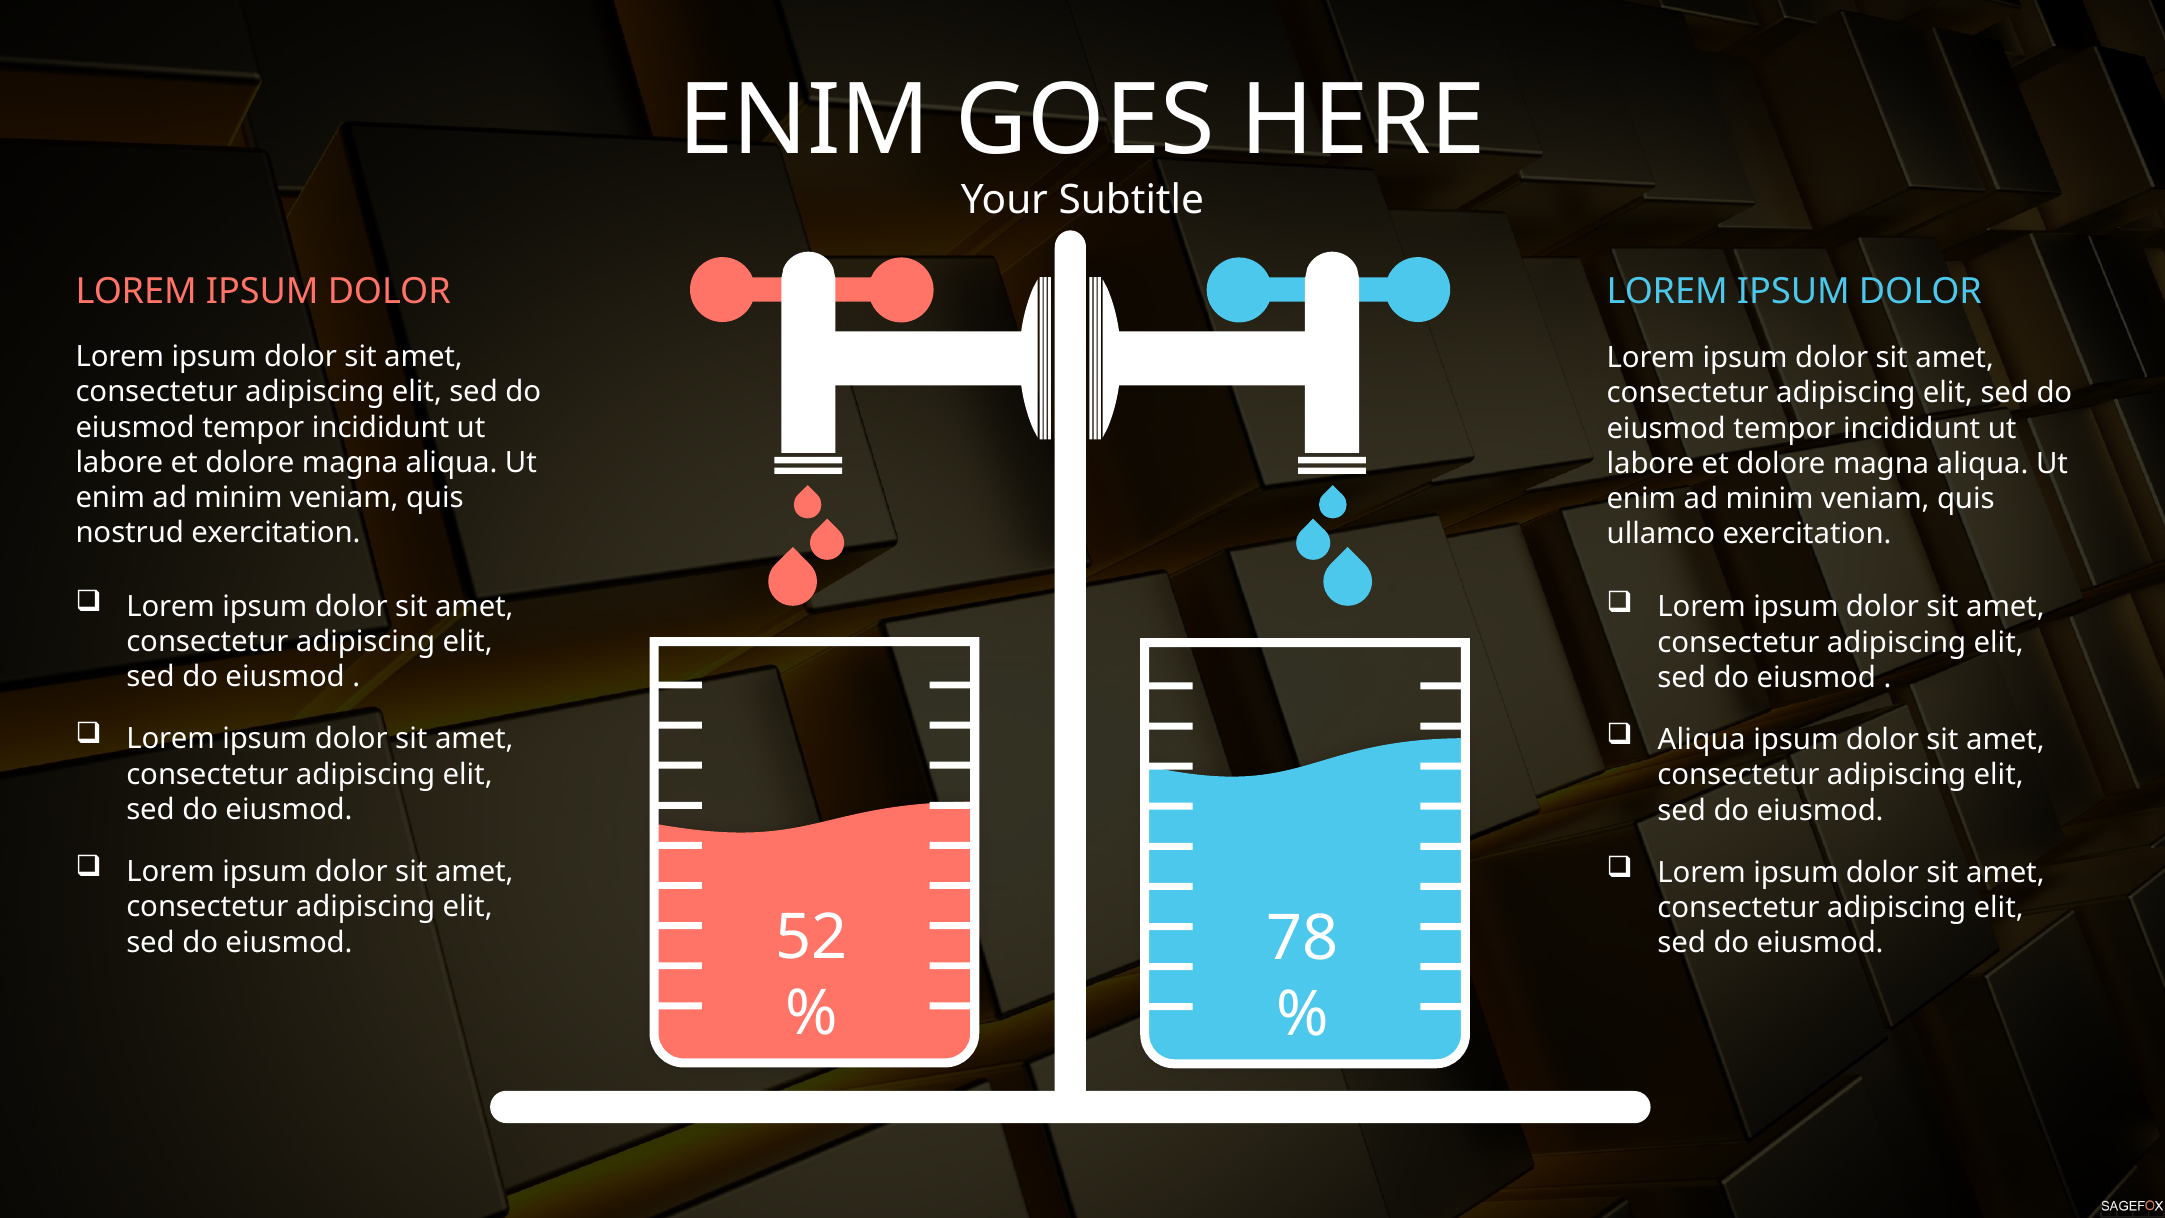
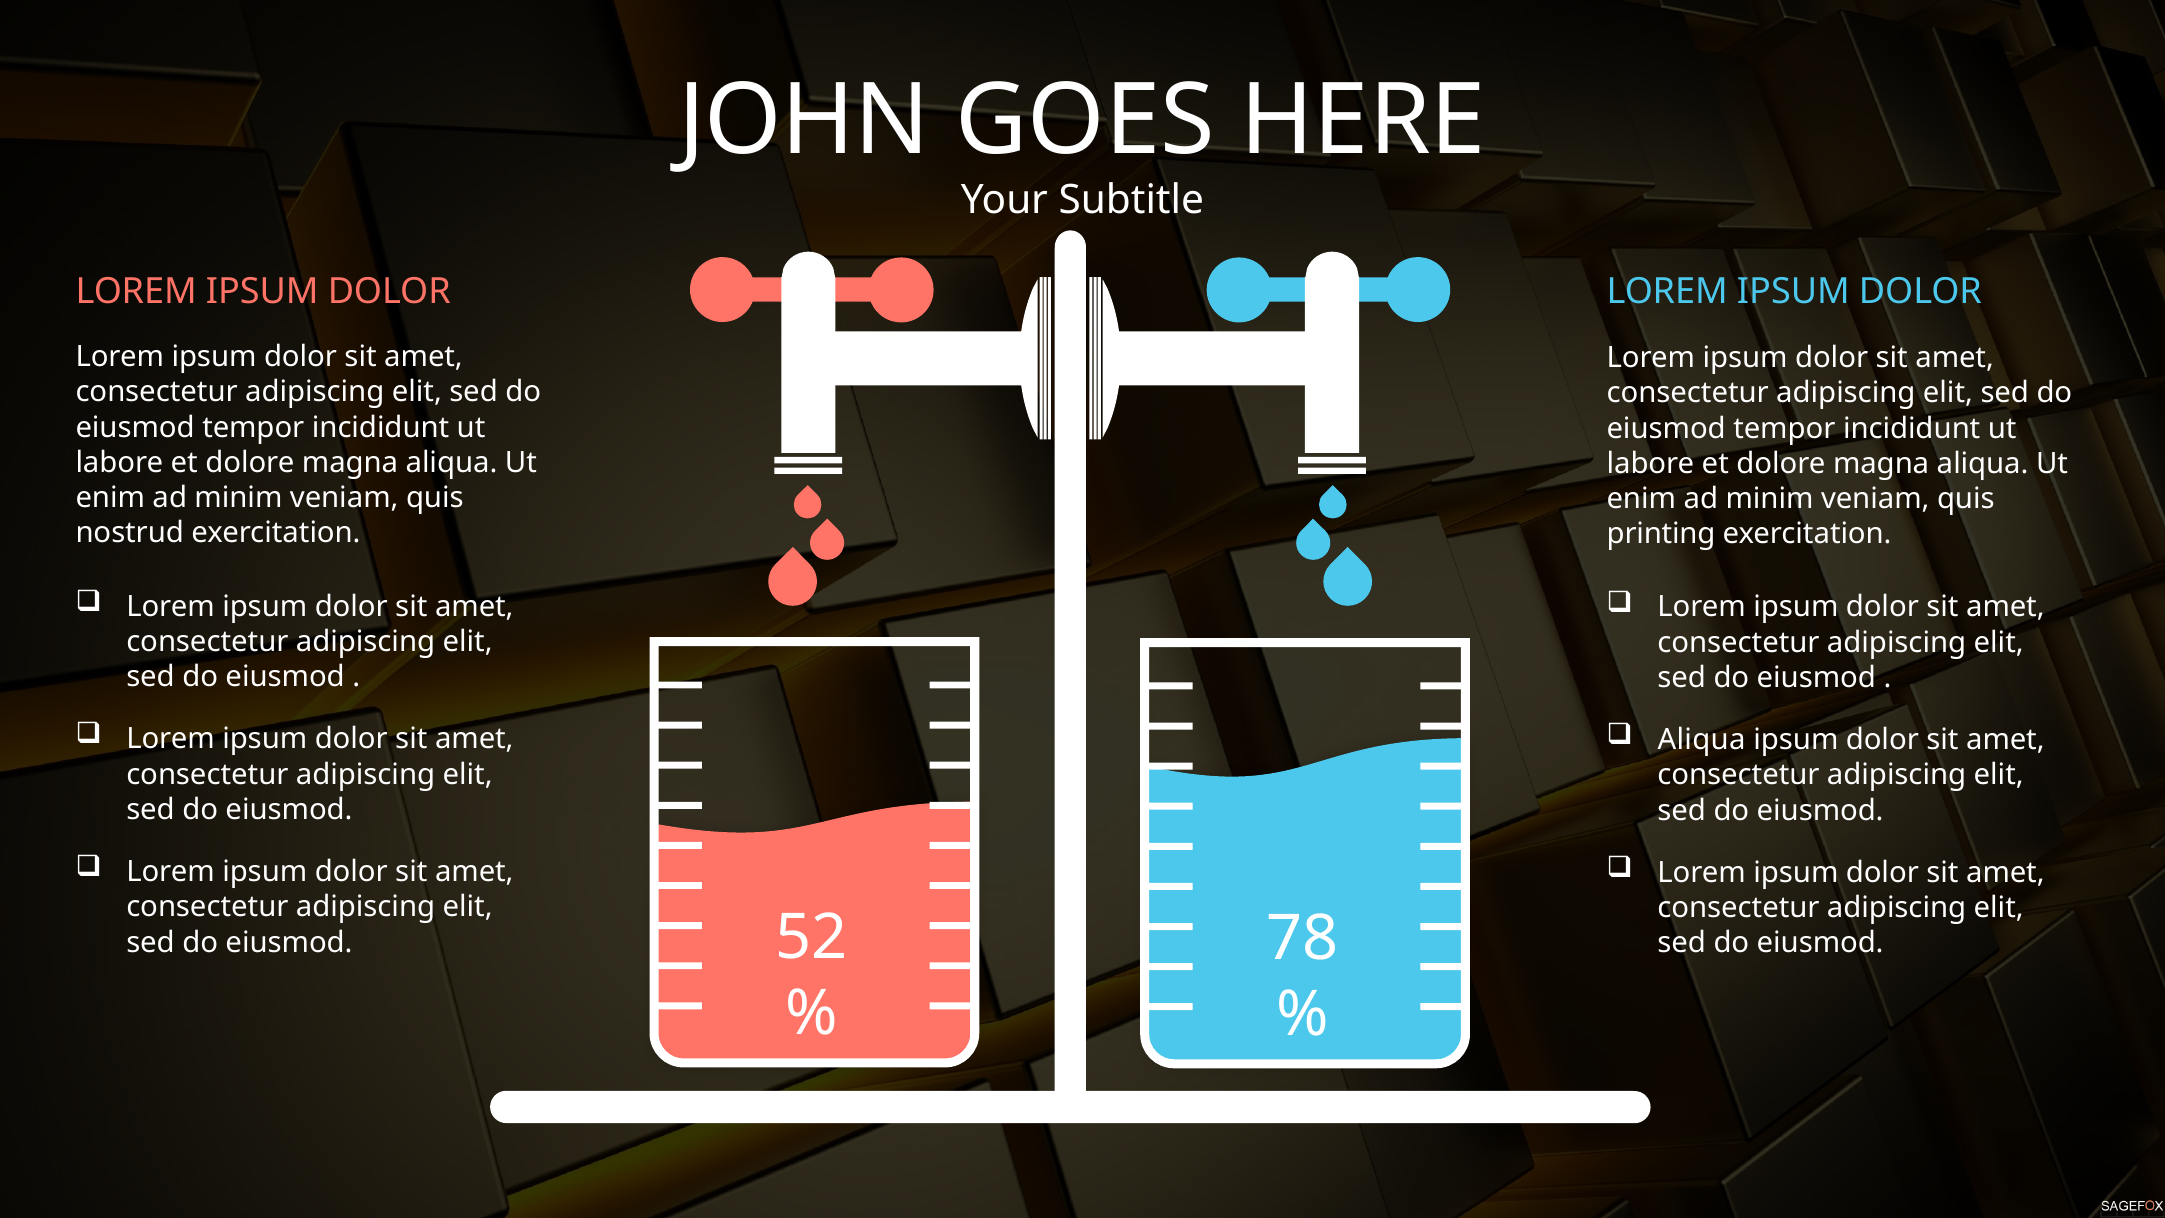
ENIM at (804, 120): ENIM -> JOHN
ullamco: ullamco -> printing
